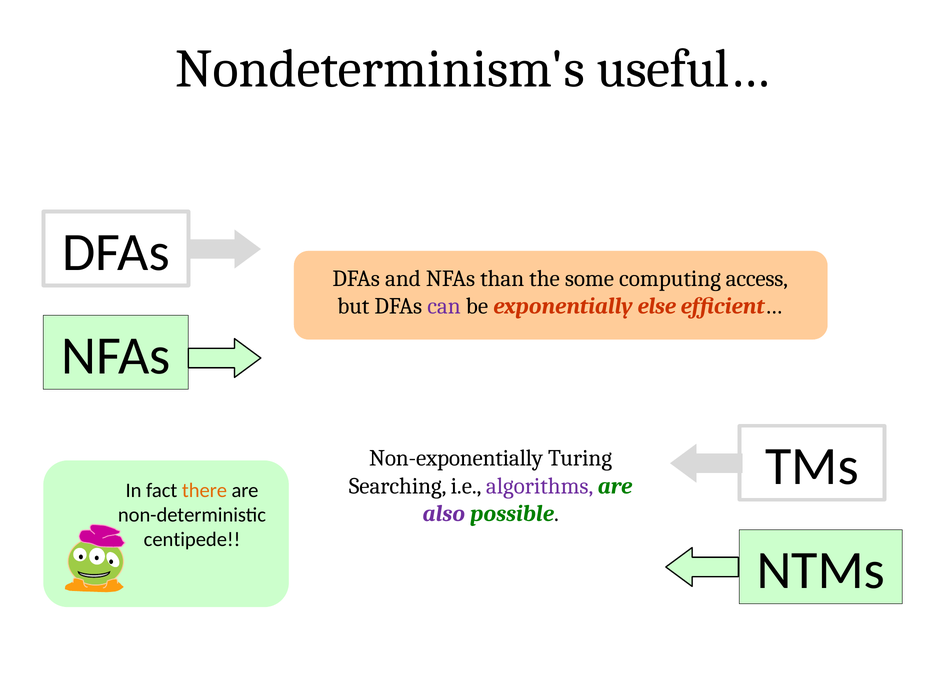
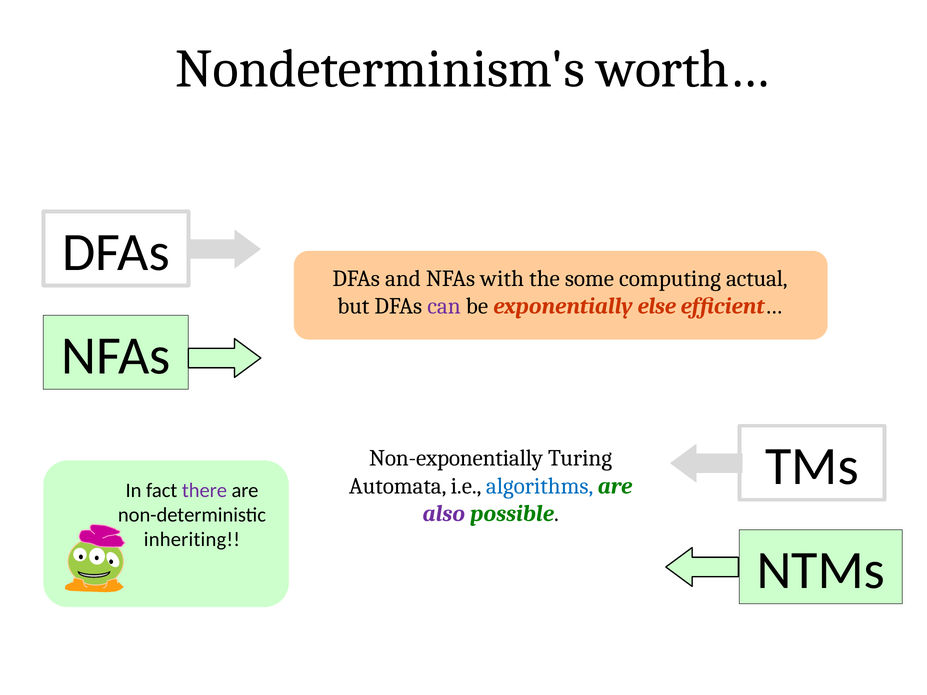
useful…: useful… -> worth…
than: than -> with
access: access -> actual
Searching: Searching -> Automata
algorithms colour: purple -> blue
there colour: orange -> purple
centipede: centipede -> inheriting
